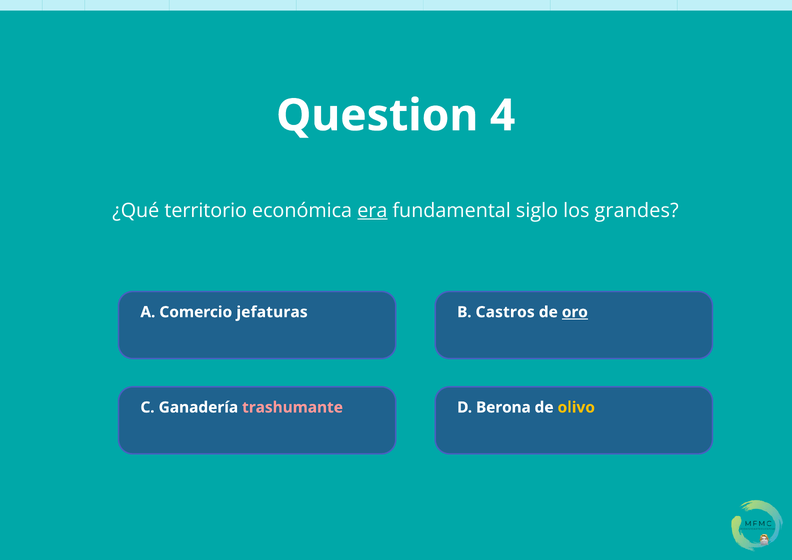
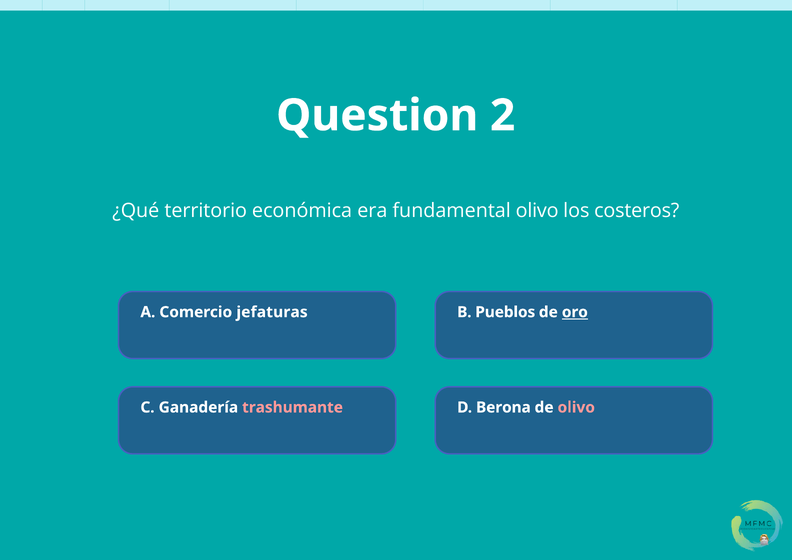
4: 4 -> 2
era underline: present -> none
fundamental siglo: siglo -> olivo
grandes: grandes -> costeros
Castros: Castros -> Pueblos
olivo at (576, 407) colour: yellow -> pink
